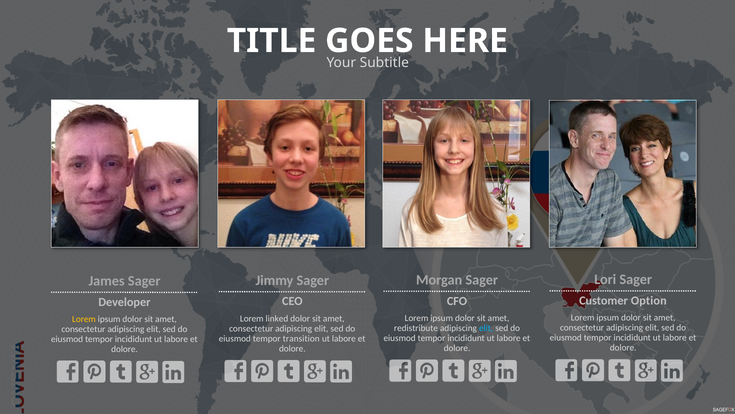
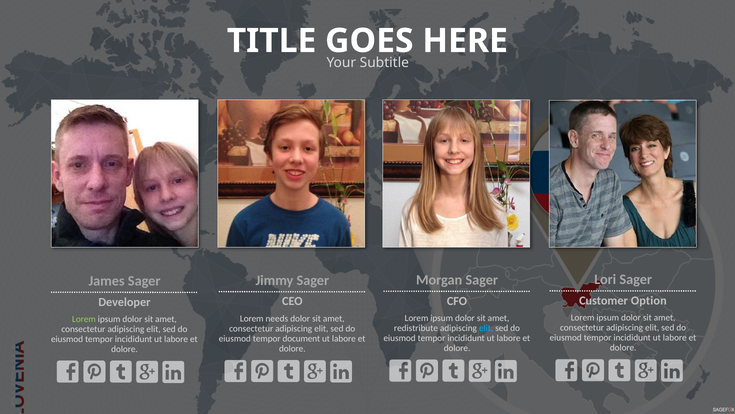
linked: linked -> needs
Lorem at (84, 319) colour: yellow -> light green
transition: transition -> document
